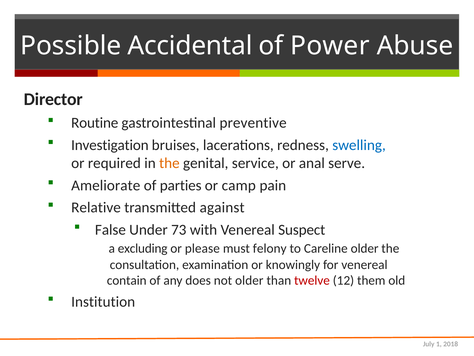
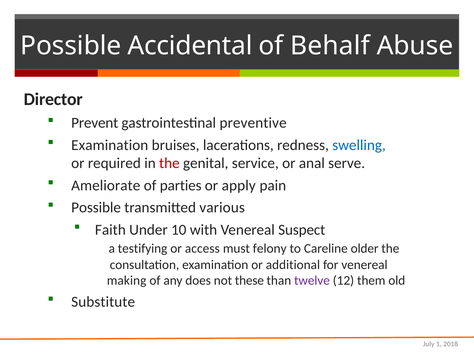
Power: Power -> Behalf
Routine: Routine -> Prevent
Investigation at (110, 145): Investigation -> Examination
the at (169, 163) colour: orange -> red
camp: camp -> apply
Relative at (96, 207): Relative -> Possible
against: against -> various
False: False -> Faith
73: 73 -> 10
excluding: excluding -> testifying
please: please -> access
knowingly: knowingly -> additional
contain: contain -> making
not older: older -> these
twelve colour: red -> purple
Institution: Institution -> Substitute
